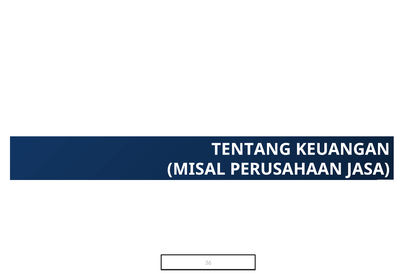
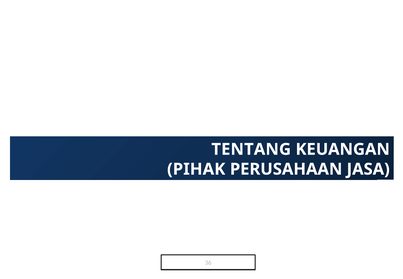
MISAL: MISAL -> PIHAK
